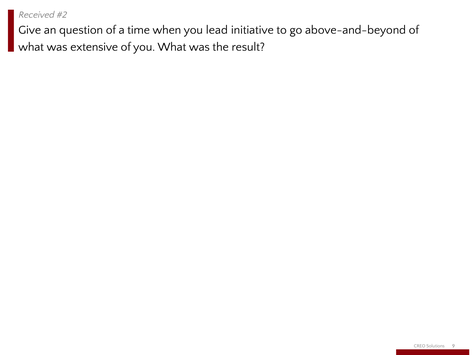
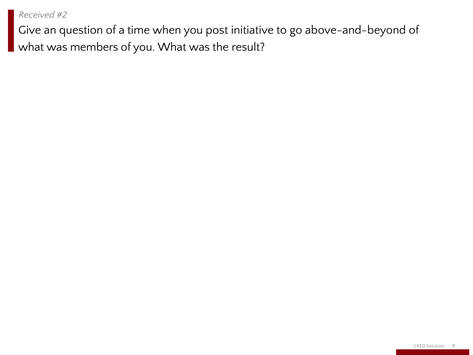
lead: lead -> post
extensive: extensive -> members
